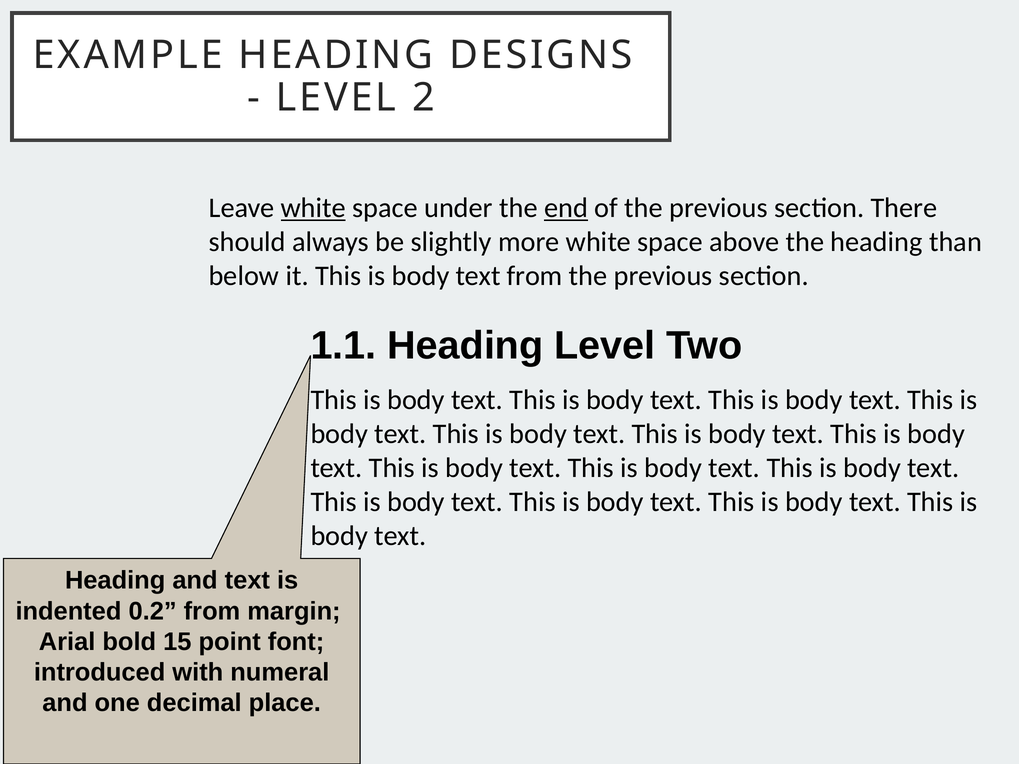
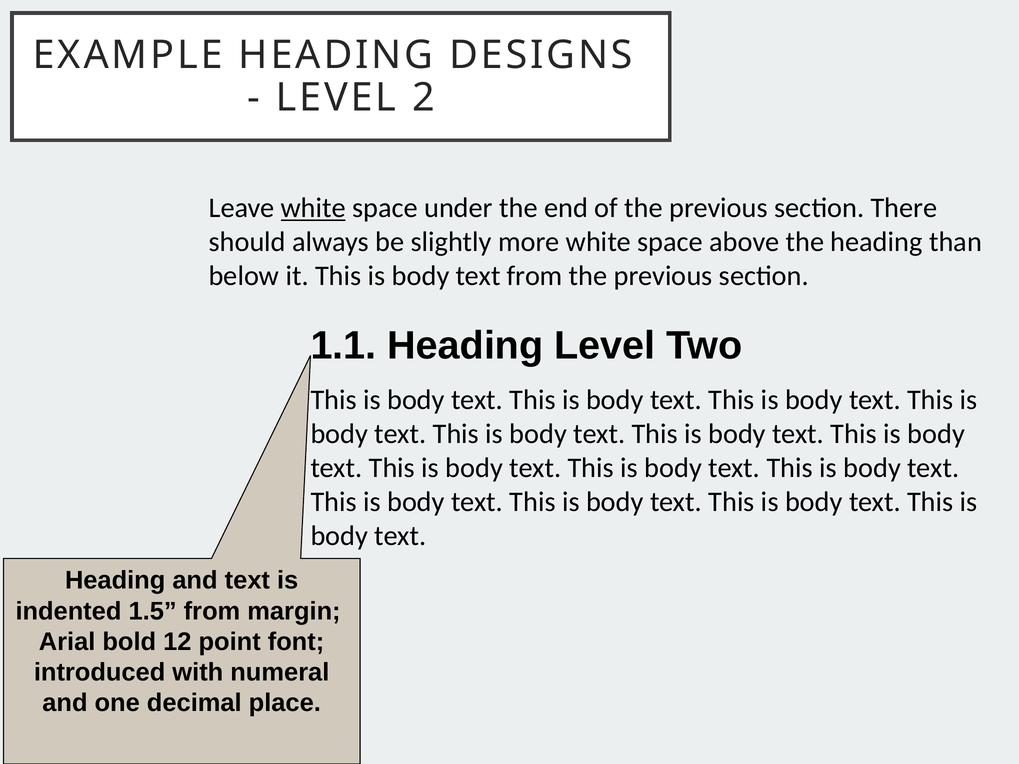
end underline: present -> none
0.2: 0.2 -> 1.5
15: 15 -> 12
